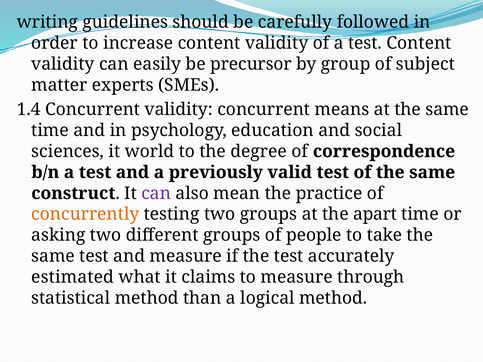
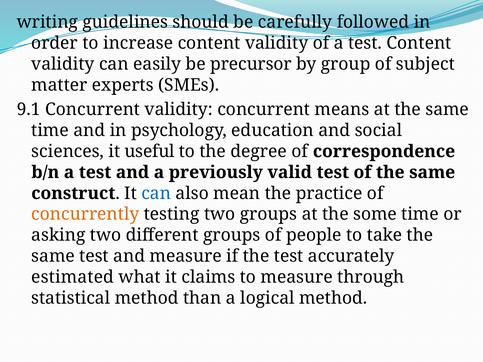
1.4: 1.4 -> 9.1
world: world -> useful
can at (156, 193) colour: purple -> blue
apart: apart -> some
